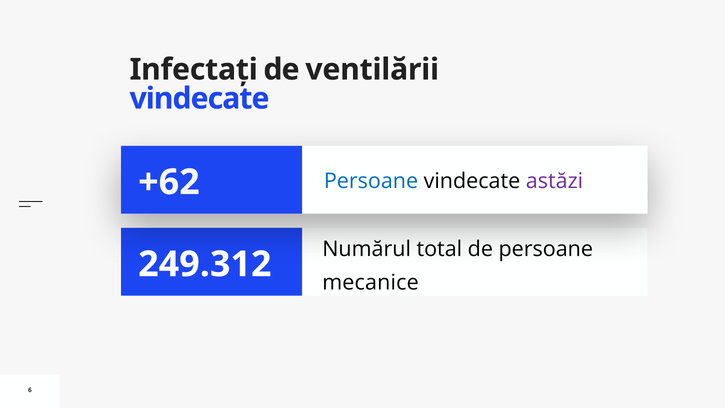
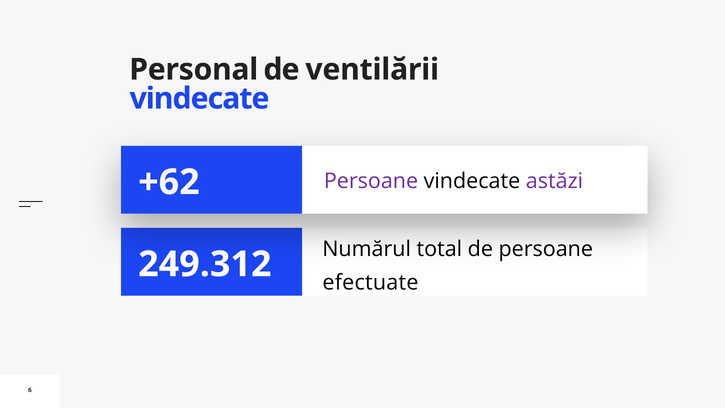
Infectați: Infectați -> Personal
Persoane at (371, 181) colour: blue -> purple
mecanice: mecanice -> efectuate
